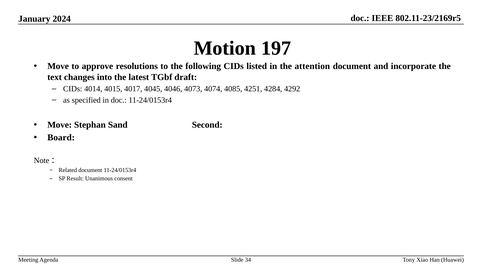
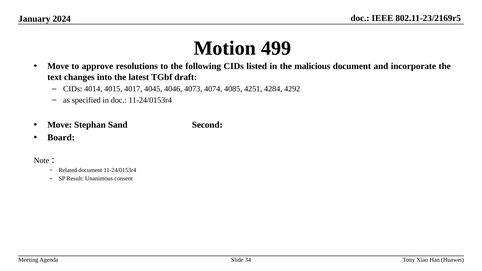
197: 197 -> 499
attention: attention -> malicious
